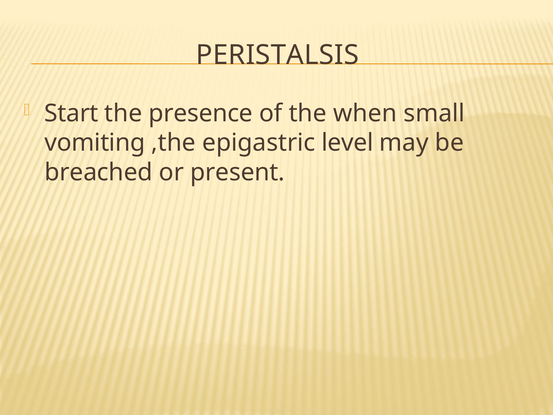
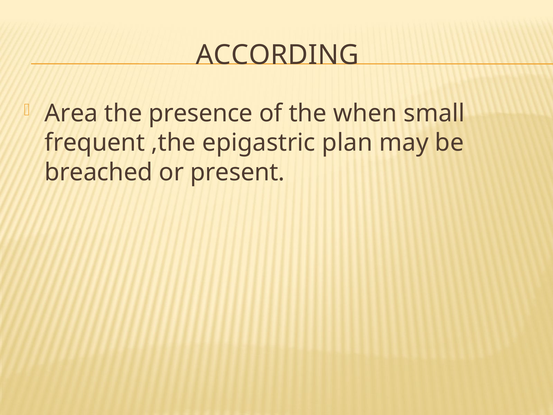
PERISTALSIS: PERISTALSIS -> ACCORDING
Start: Start -> Area
vomiting: vomiting -> frequent
level: level -> plan
